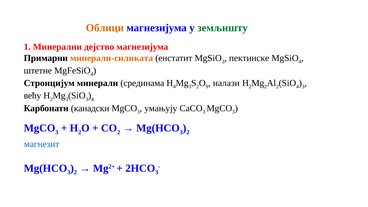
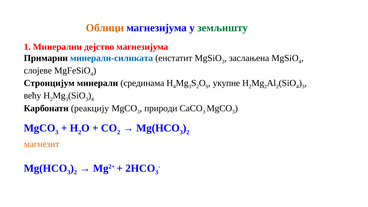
минерали-силиката colour: orange -> blue
пектинске: пектинске -> заслањена
штетне: штетне -> слојеве
налази: налази -> укупне
канадски: канадски -> реакцију
умањују: умањују -> природи
магнезит colour: blue -> orange
